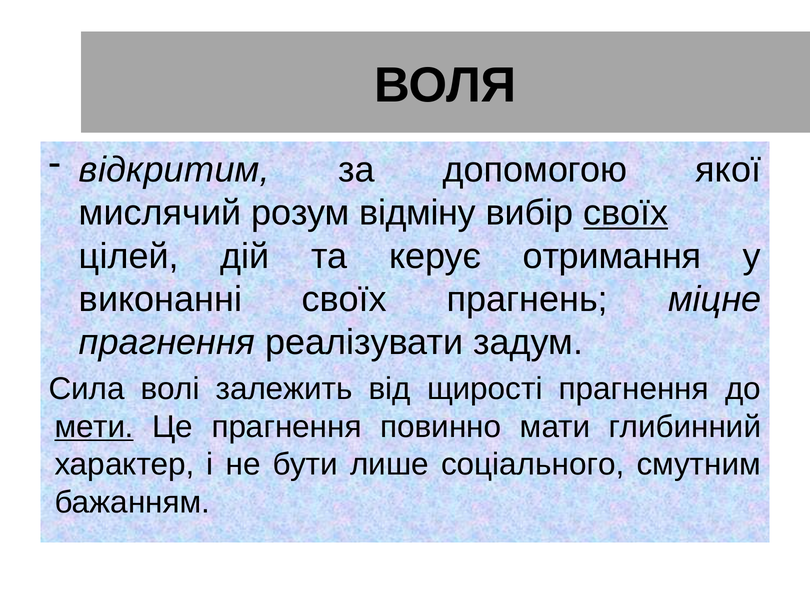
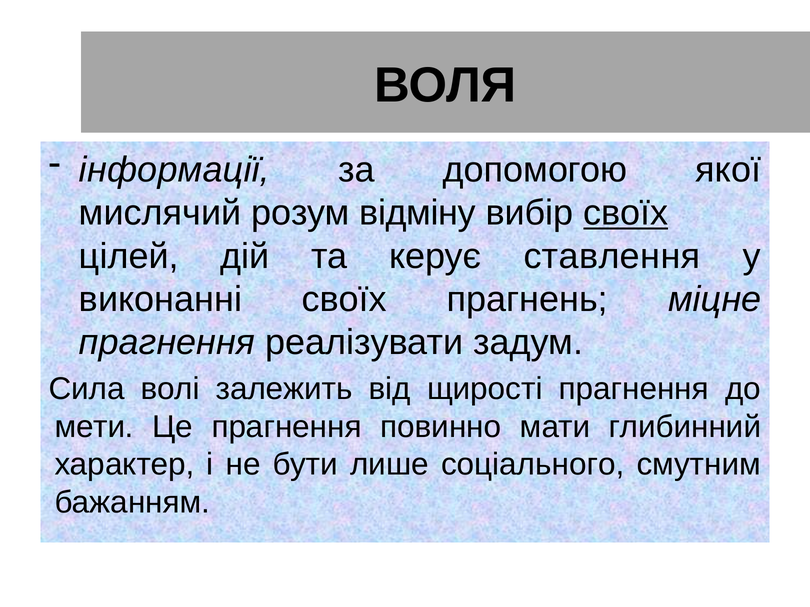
відкритим: відкритим -> інформації
отримання: отримання -> ставлення
мети underline: present -> none
